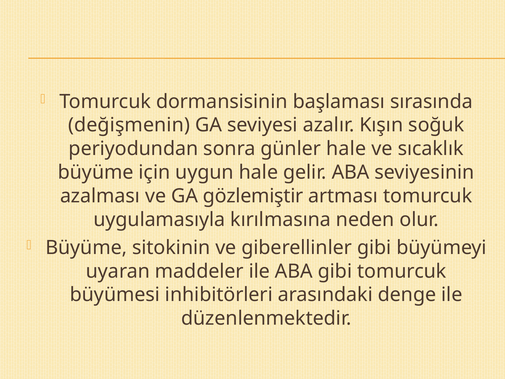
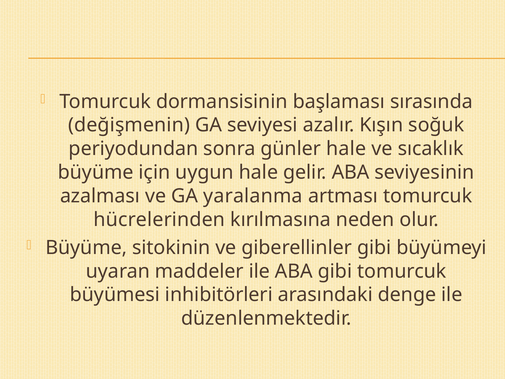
gözlemiştir: gözlemiştir -> yaralanma
uygulamasıyla: uygulamasıyla -> hücrelerinden
